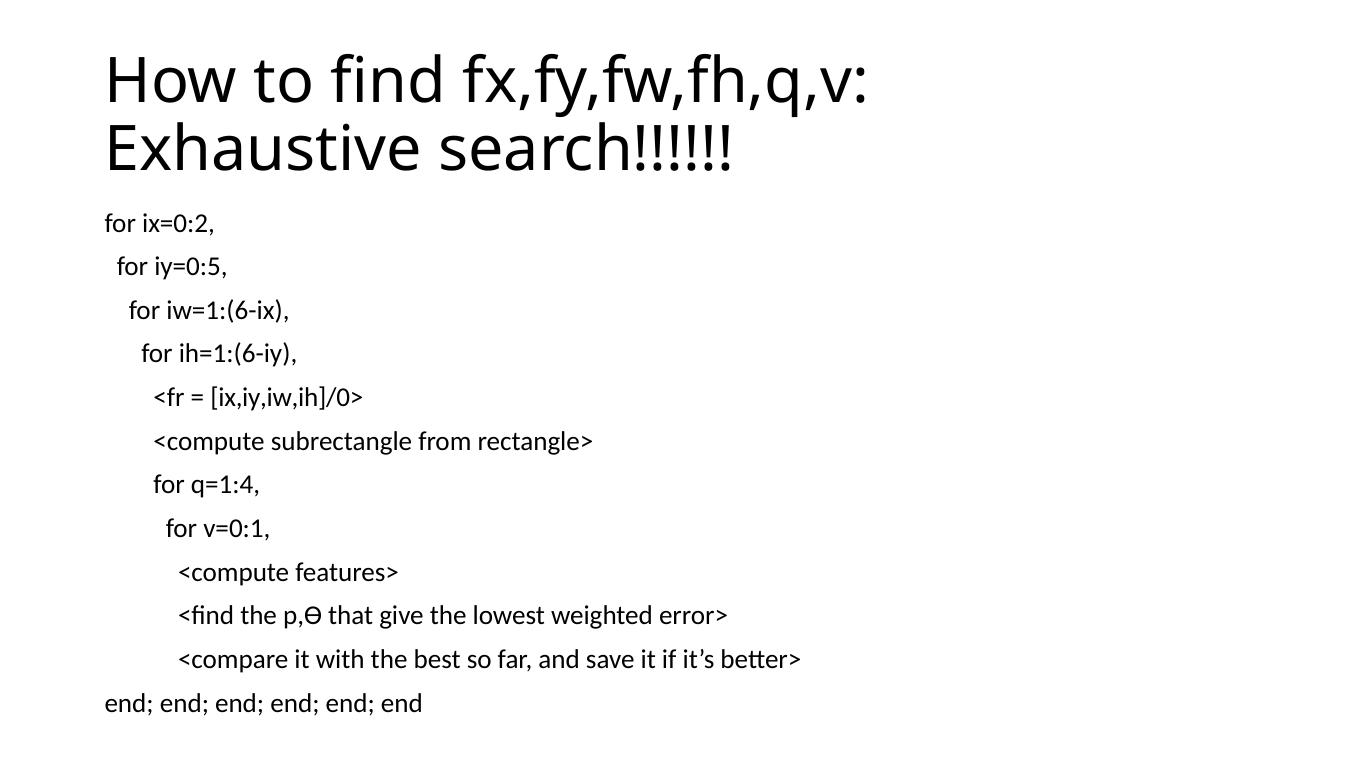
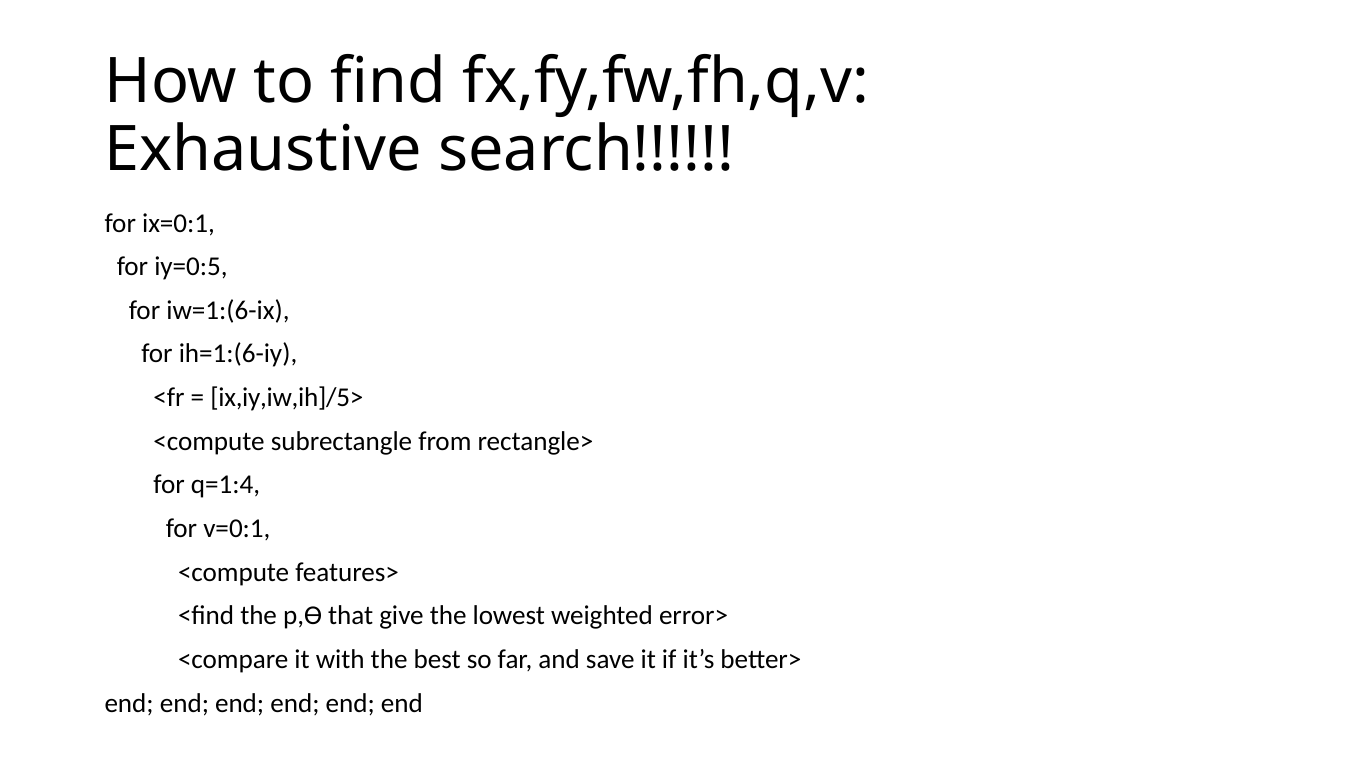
ix=0:2: ix=0:2 -> ix=0:1
ix,iy,iw,ih]/0>: ix,iy,iw,ih]/0> -> ix,iy,iw,ih]/5>
